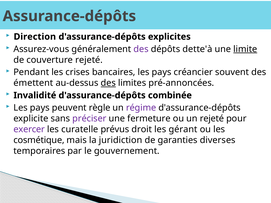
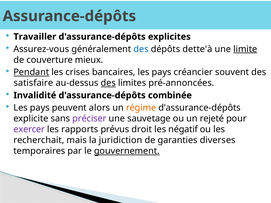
Direction: Direction -> Travailler
des at (141, 49) colour: purple -> blue
couverture rejeté: rejeté -> mieux
Pendant underline: none -> present
émettent: émettent -> satisfaire
règle: règle -> alors
régime colour: purple -> orange
fermeture: fermeture -> sauvetage
curatelle: curatelle -> rapports
gérant: gérant -> négatif
cosmétique: cosmétique -> recherchait
gouvernement underline: none -> present
